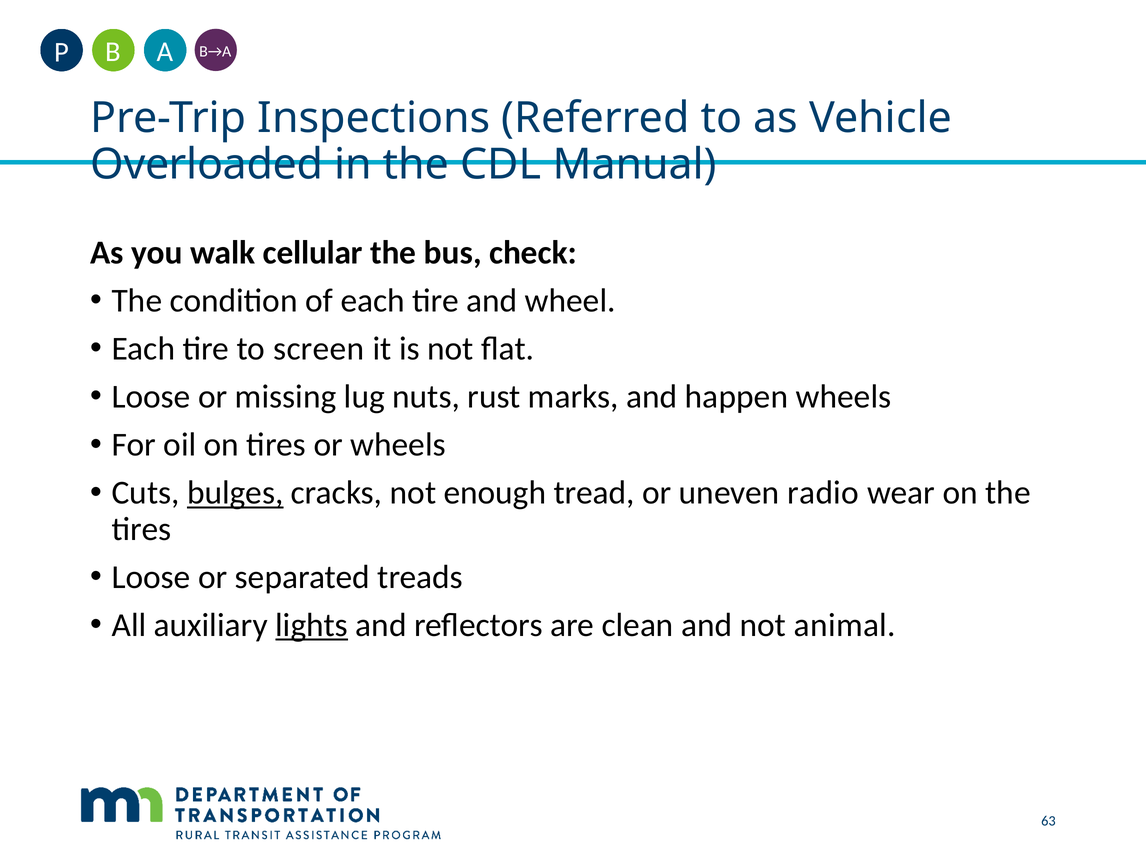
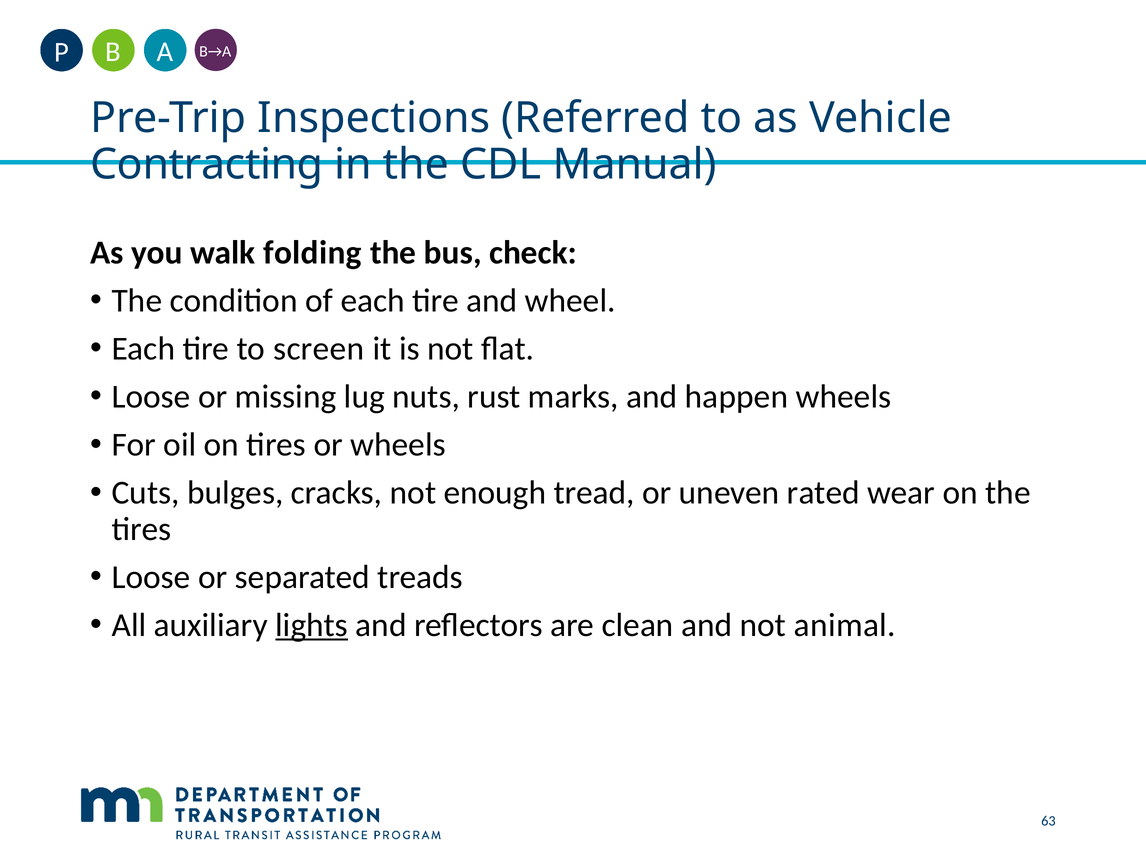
Overloaded: Overloaded -> Contracting
cellular: cellular -> folding
bulges underline: present -> none
radio: radio -> rated
